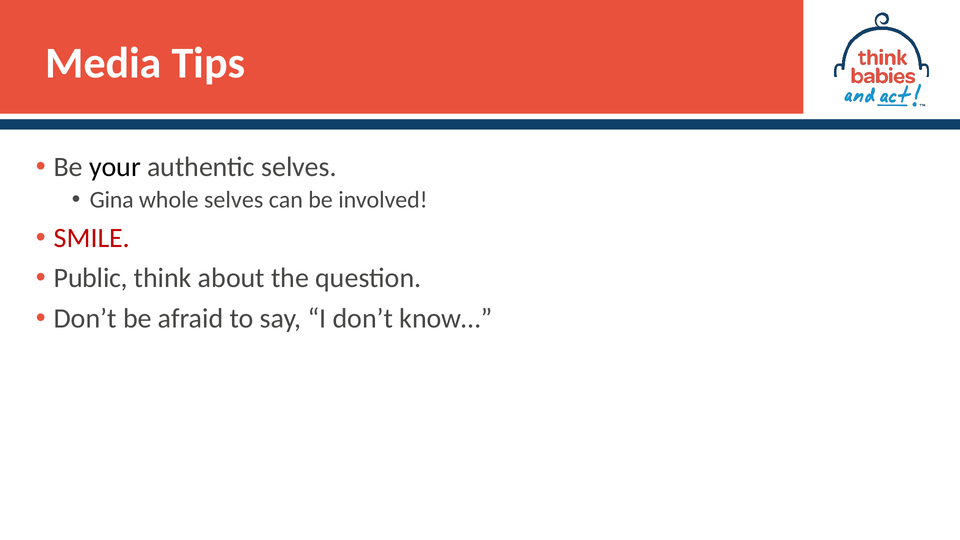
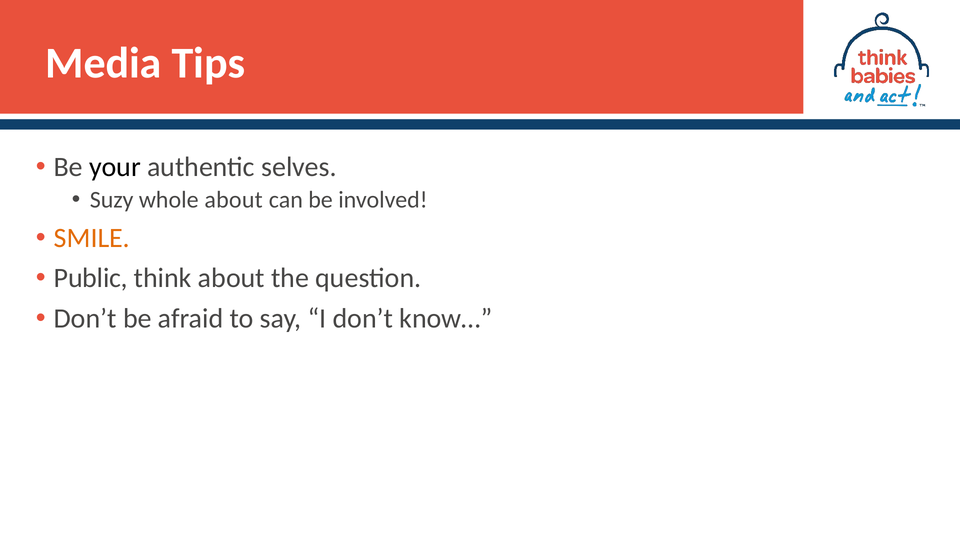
Gina: Gina -> Suzy
whole selves: selves -> about
SMILE colour: red -> orange
